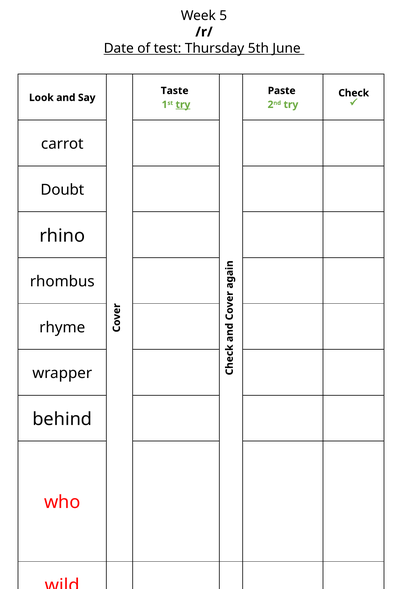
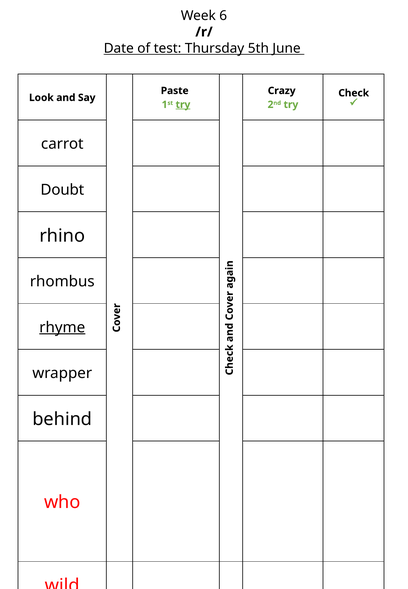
5: 5 -> 6
Taste: Taste -> Paste
Paste: Paste -> Crazy
rhyme underline: none -> present
